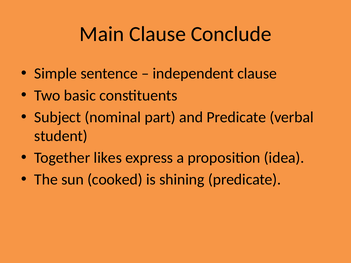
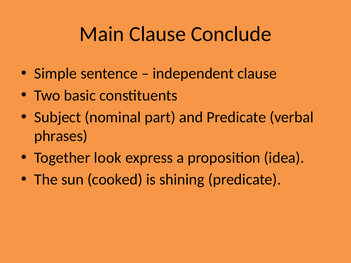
student: student -> phrases
likes: likes -> look
